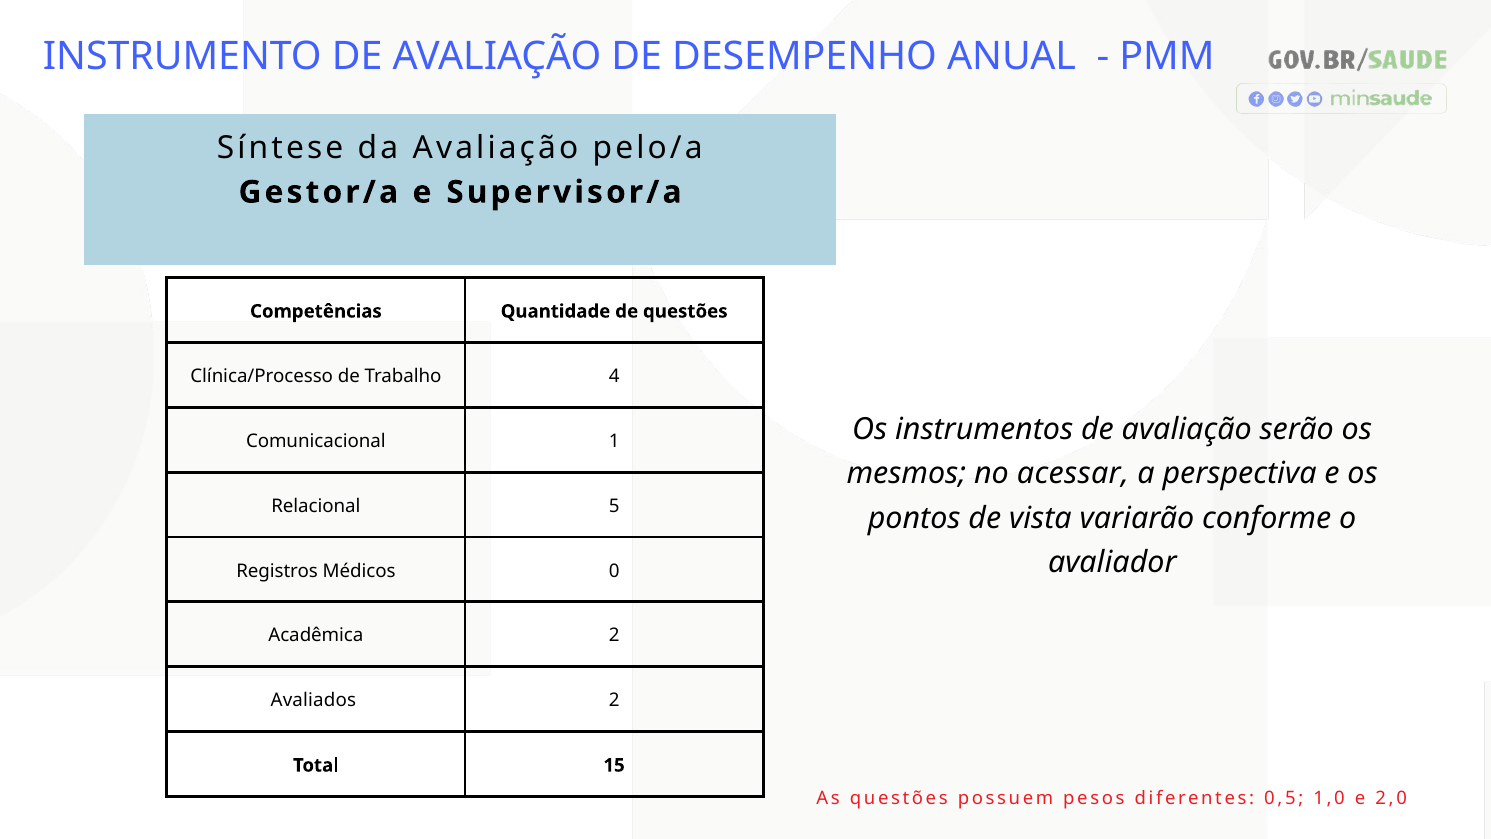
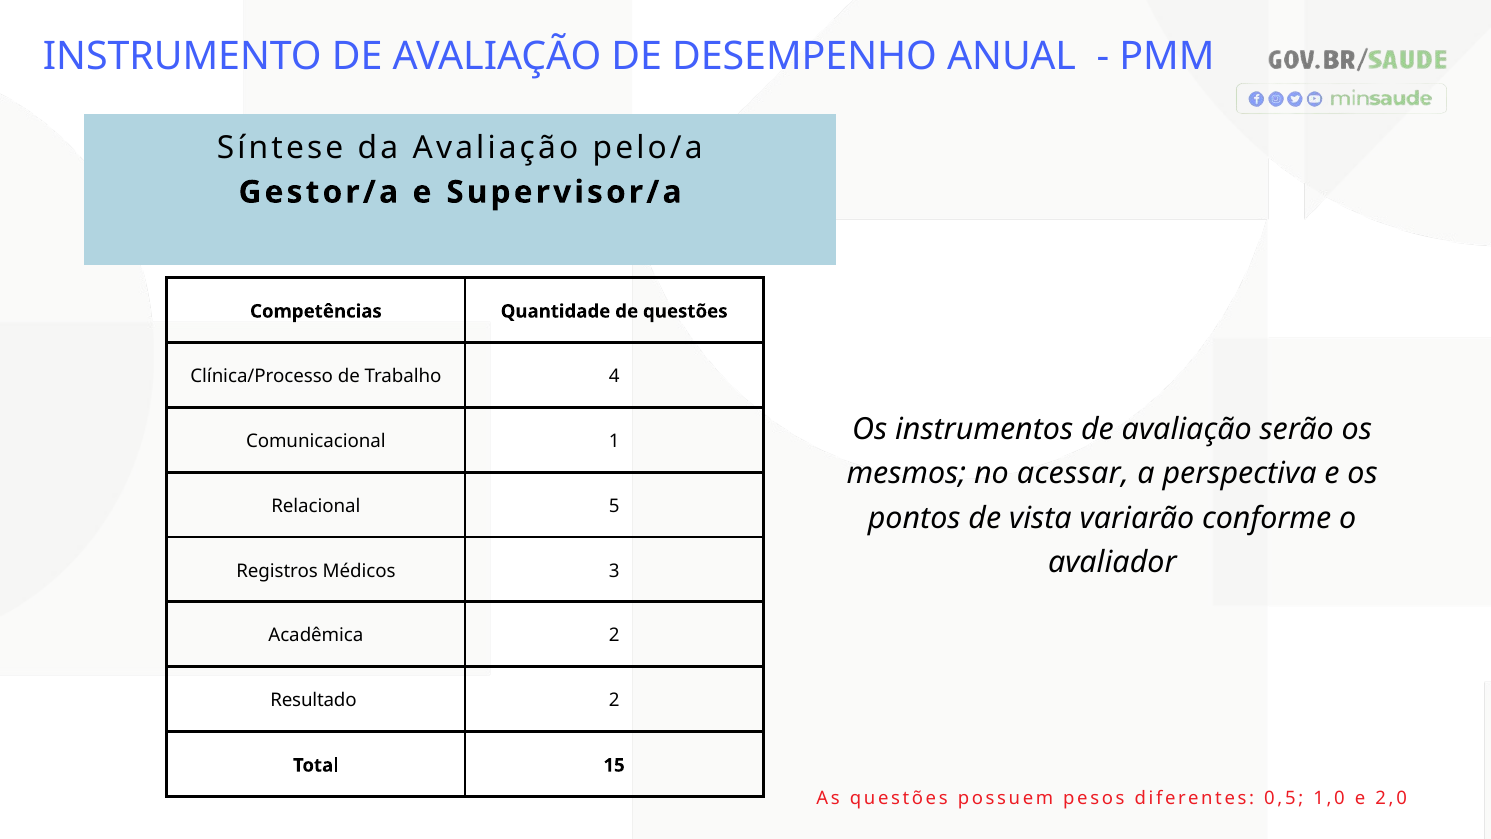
0: 0 -> 3
Avaliados: Avaliados -> Resultado
